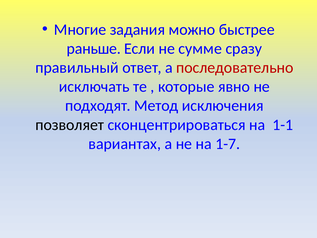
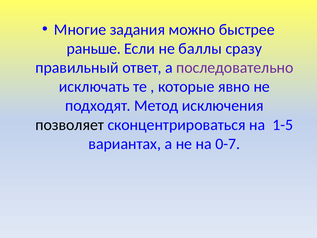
сумме: сумме -> баллы
последовательно colour: red -> purple
1-1: 1-1 -> 1-5
1-7: 1-7 -> 0-7
